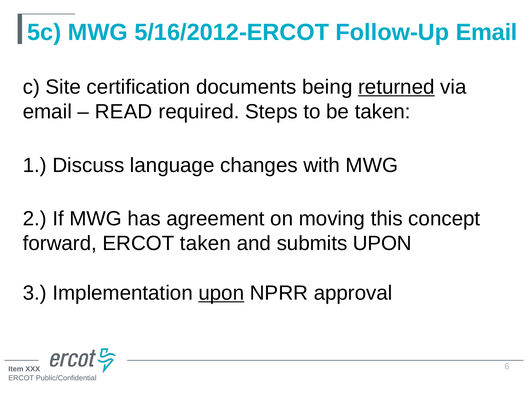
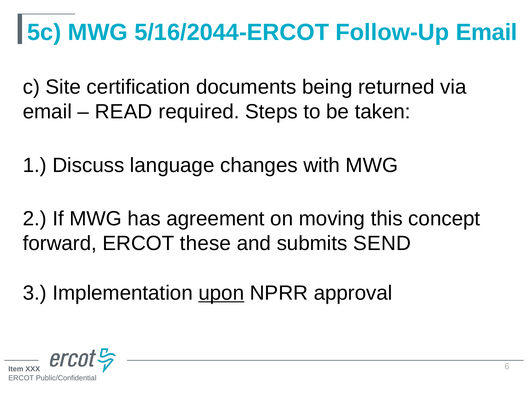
5/16/2012-ERCOT: 5/16/2012-ERCOT -> 5/16/2044-ERCOT
returned underline: present -> none
ERCOT taken: taken -> these
submits UPON: UPON -> SEND
